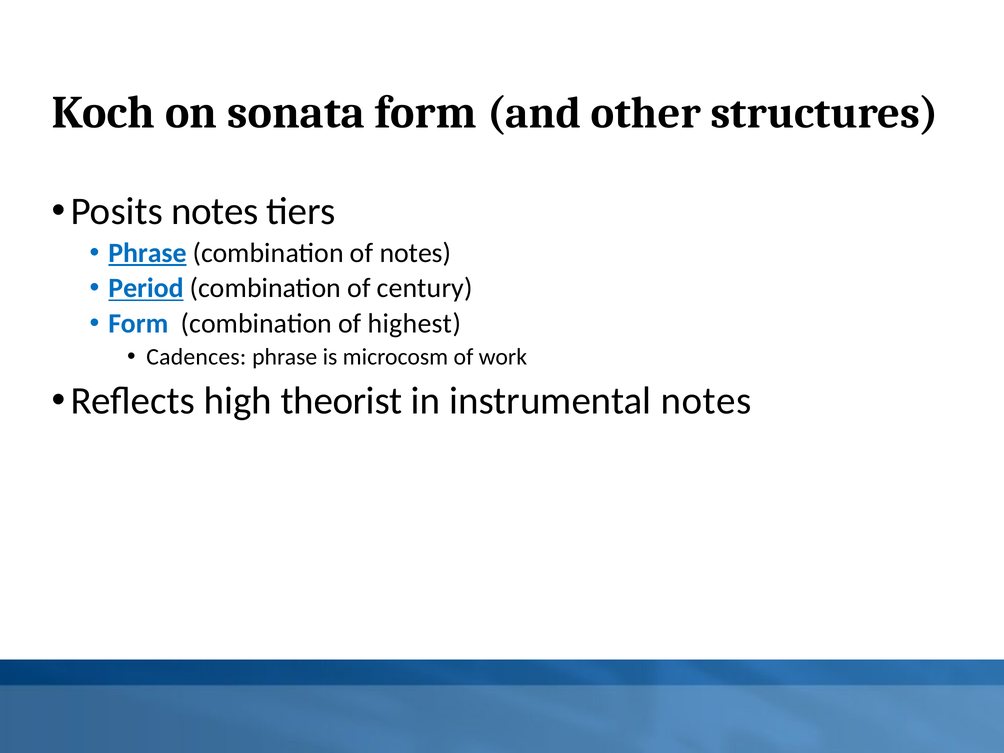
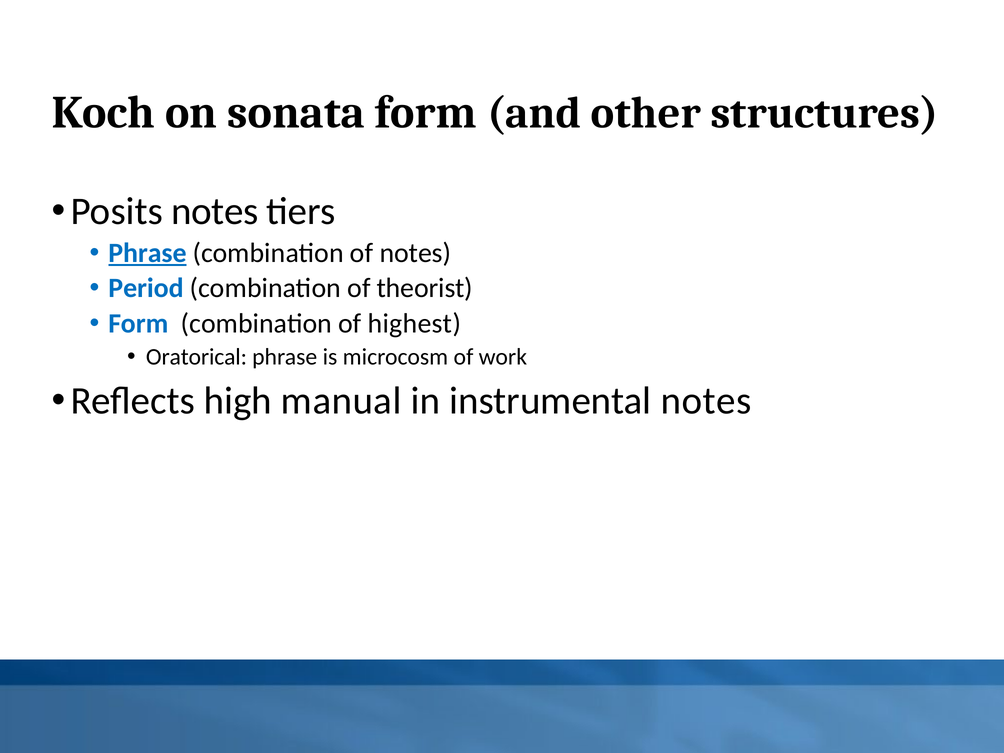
Period underline: present -> none
century: century -> theorist
Cadences: Cadences -> Oratorical
theorist: theorist -> manual
